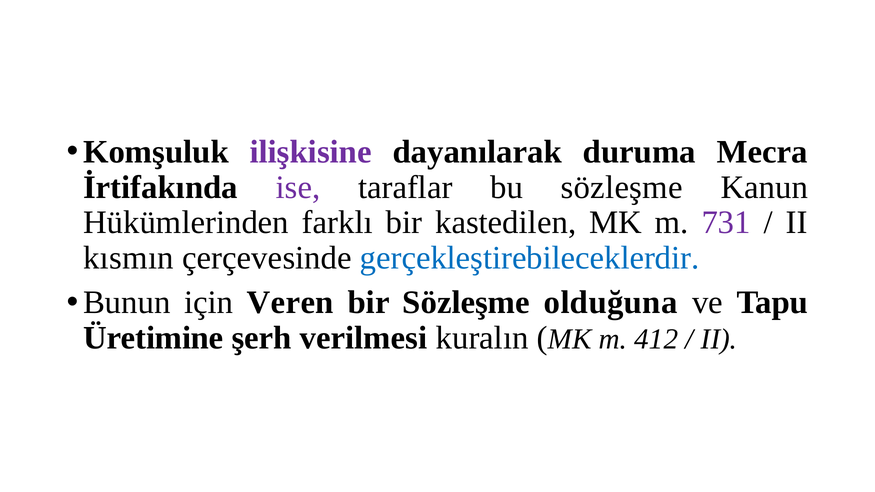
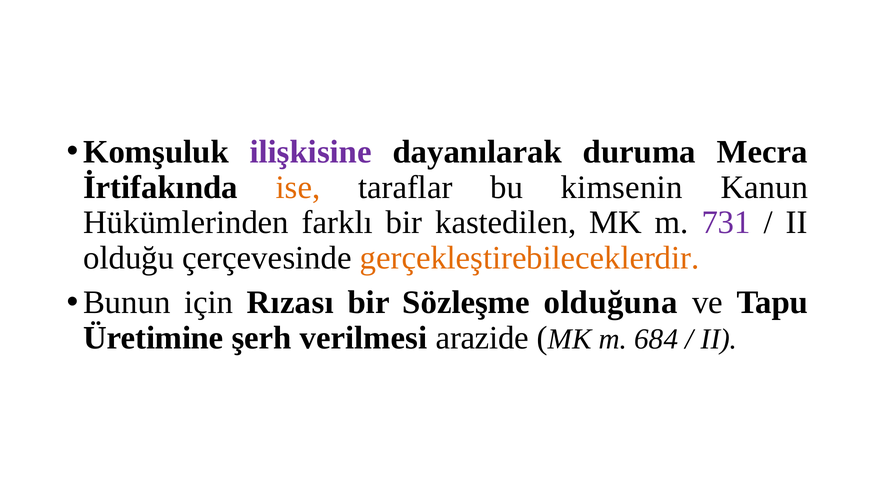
ise colour: purple -> orange
bu sözleşme: sözleşme -> kimsenin
kısmın: kısmın -> olduğu
gerçekleştirebileceklerdir colour: blue -> orange
Veren: Veren -> Rızası
kuralın: kuralın -> arazide
412: 412 -> 684
